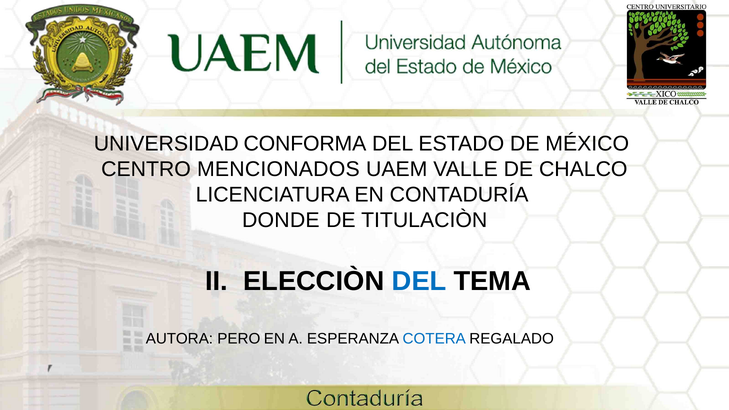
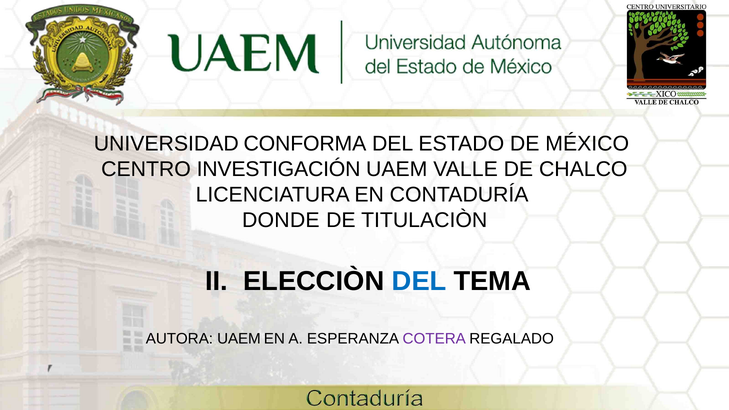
MENCIONADOS: MENCIONADOS -> INVESTIGACIÓN
AUTORA PERO: PERO -> UAEM
COTERA colour: blue -> purple
